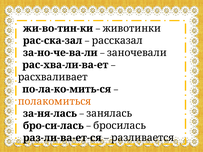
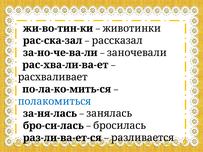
полакомиться colour: orange -> blue
